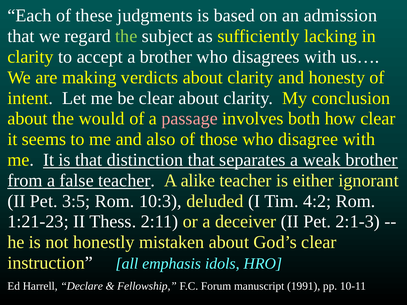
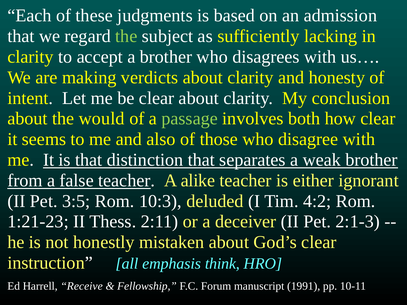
passage colour: pink -> light green
idols: idols -> think
Declare: Declare -> Receive
